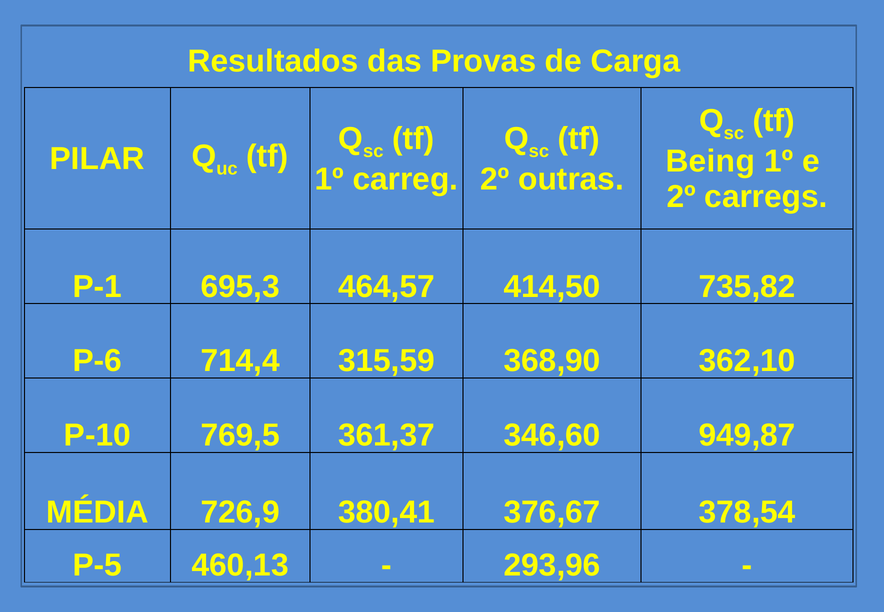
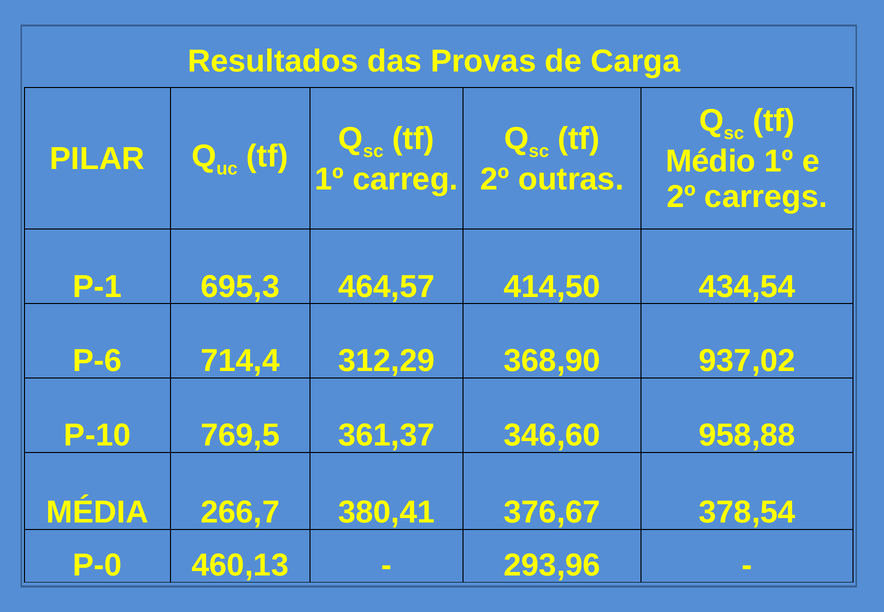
Being: Being -> Médio
735,82: 735,82 -> 434,54
315,59: 315,59 -> 312,29
362,10: 362,10 -> 937,02
949,87: 949,87 -> 958,88
726,9: 726,9 -> 266,7
P-5: P-5 -> P-0
